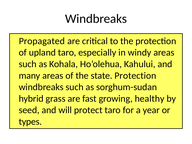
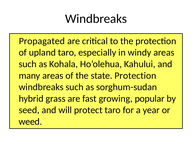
healthy: healthy -> popular
types: types -> weed
